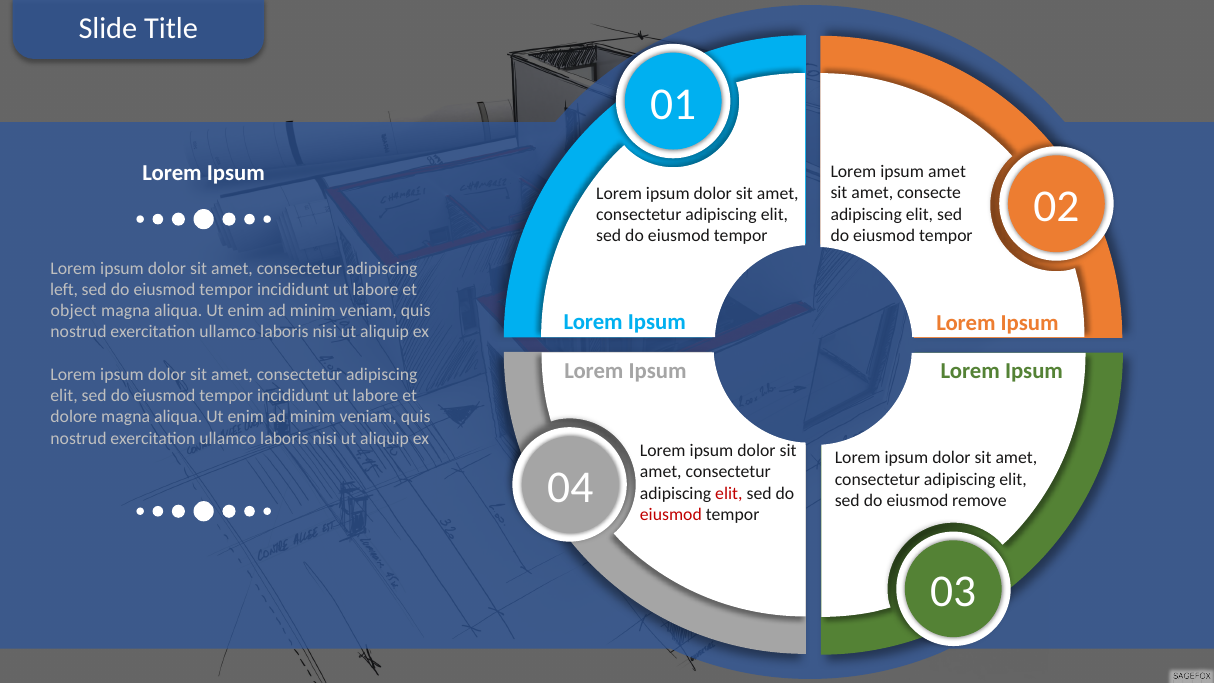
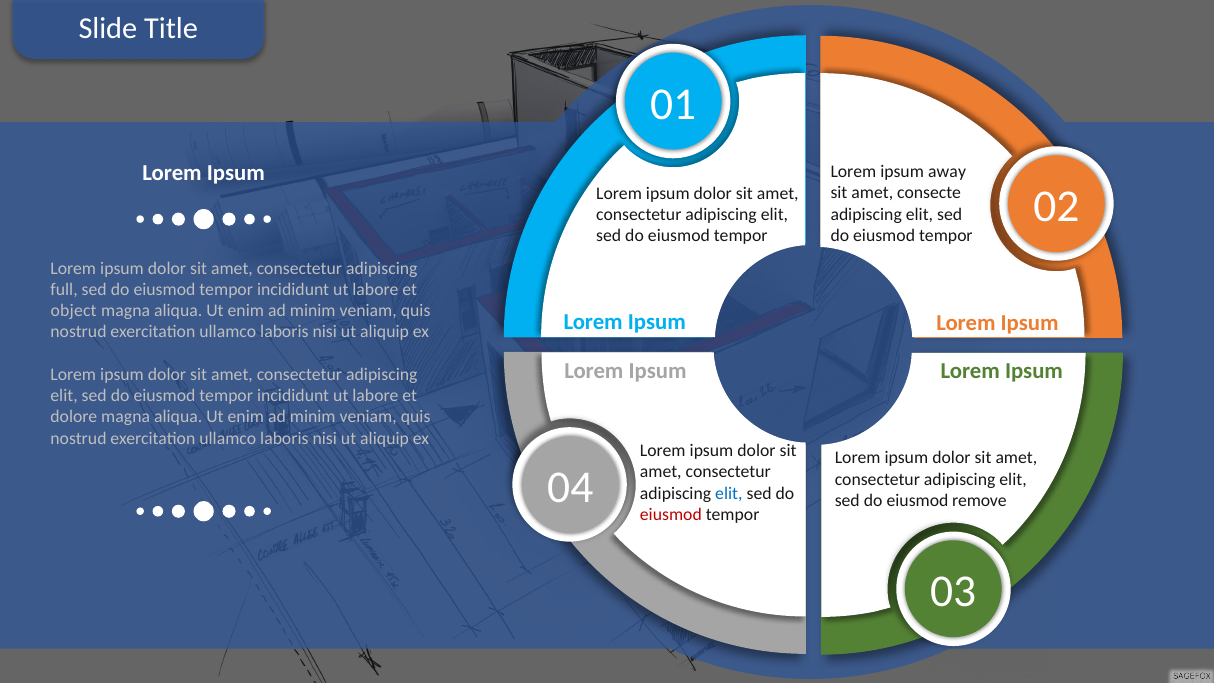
ipsum amet: amet -> away
left: left -> full
elit at (729, 493) colour: red -> blue
